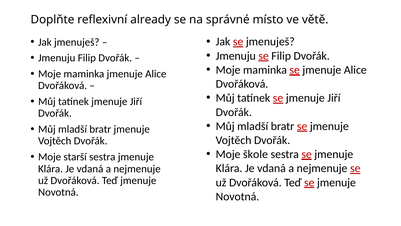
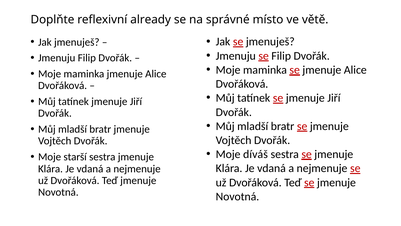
škole: škole -> díváš
